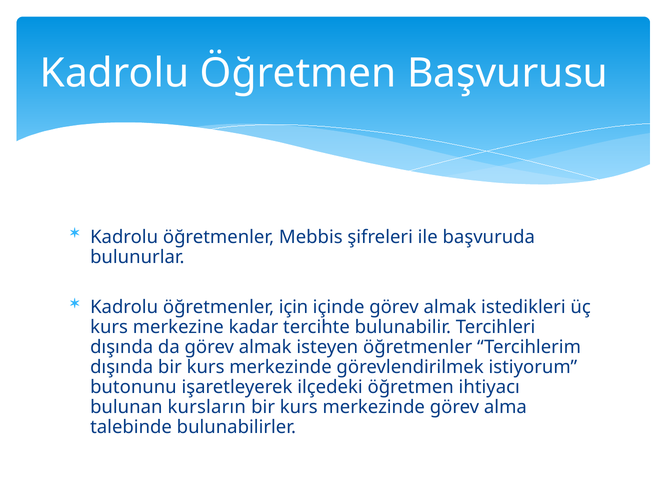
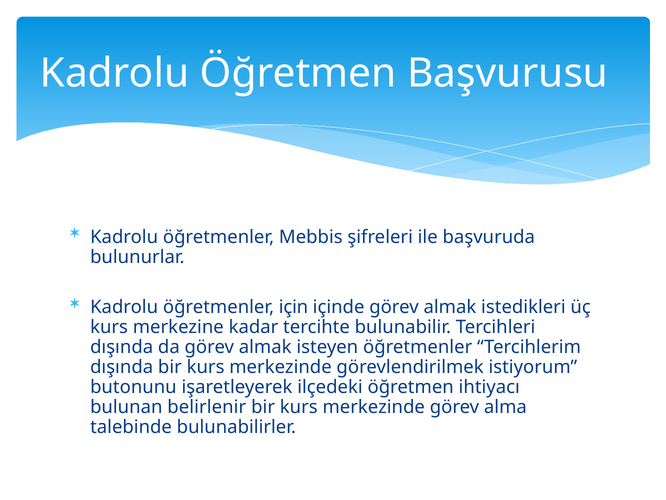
kursların: kursların -> belirlenir
